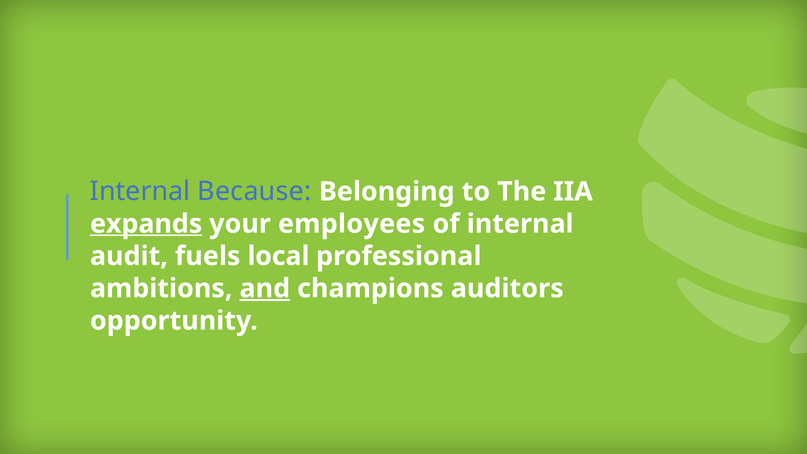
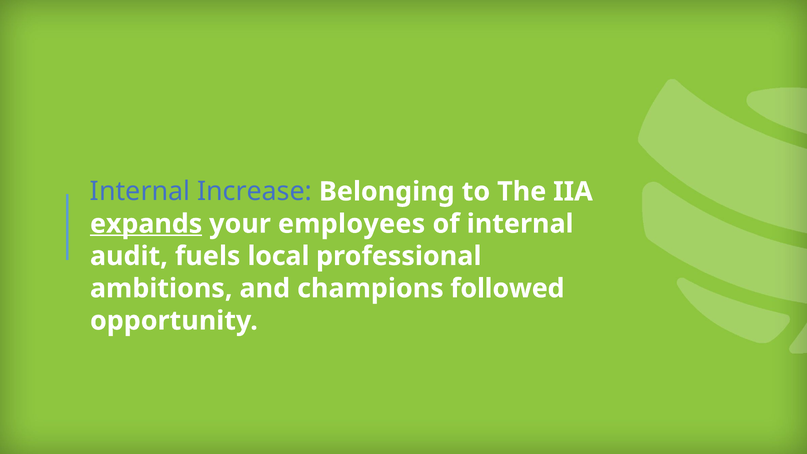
Because: Because -> Increase
and underline: present -> none
auditors: auditors -> followed
